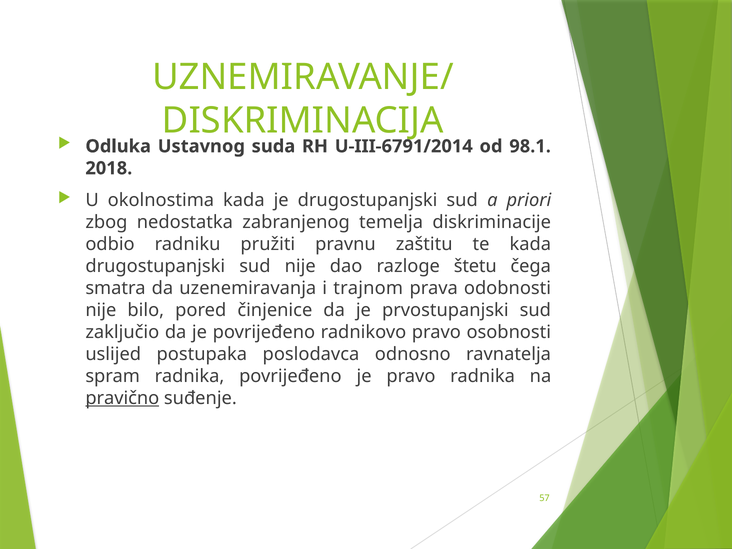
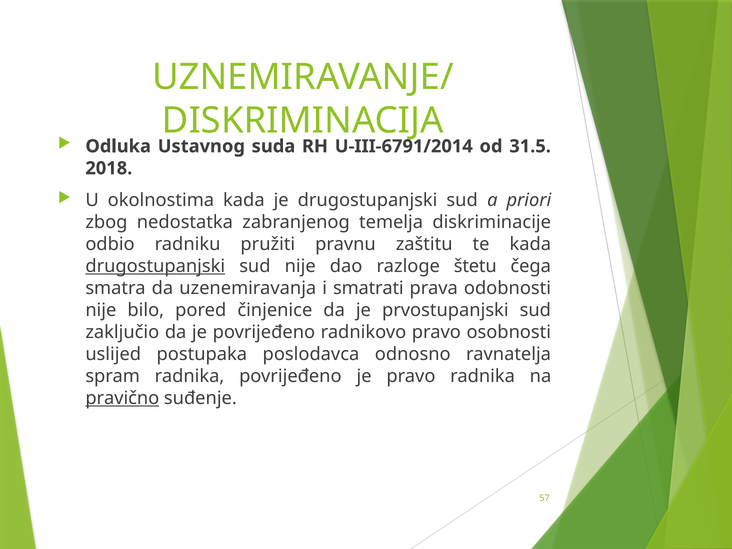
98.1: 98.1 -> 31.5
drugostupanjski at (155, 266) underline: none -> present
trajnom: trajnom -> smatrati
